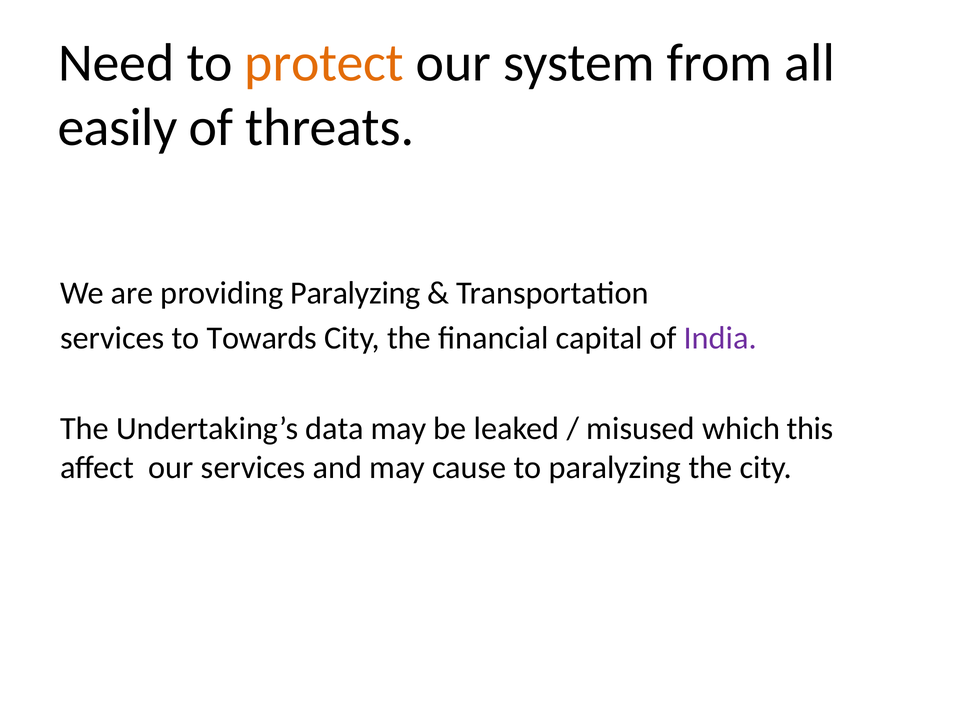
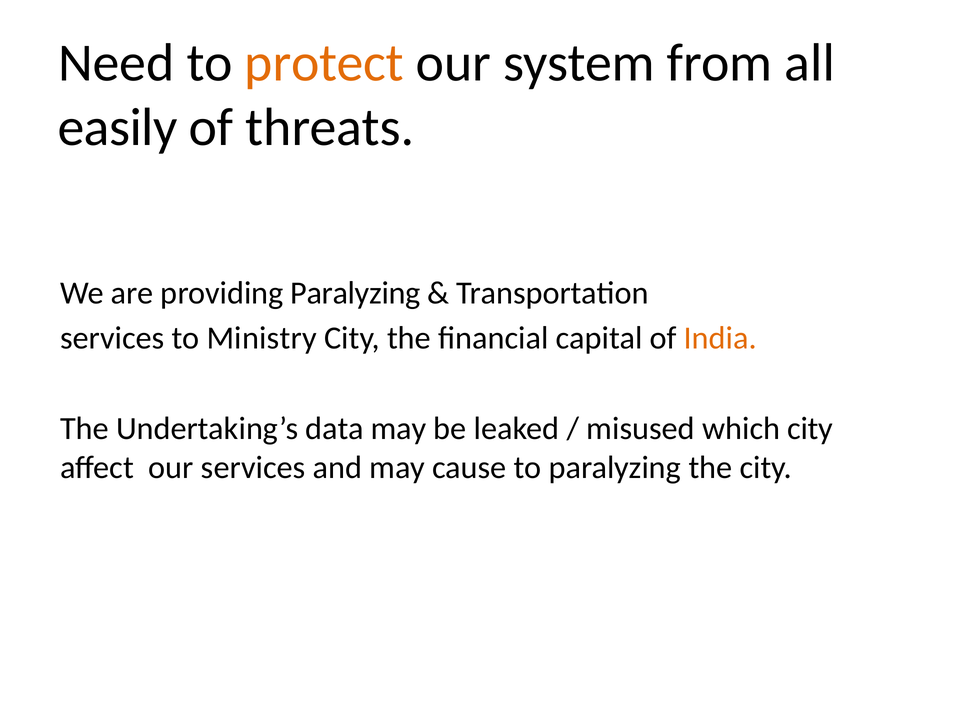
Towards: Towards -> Ministry
India colour: purple -> orange
which this: this -> city
